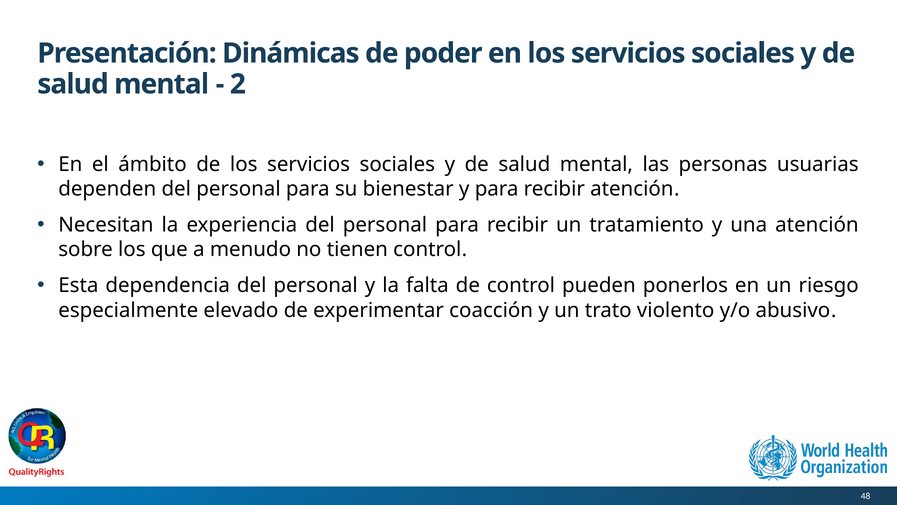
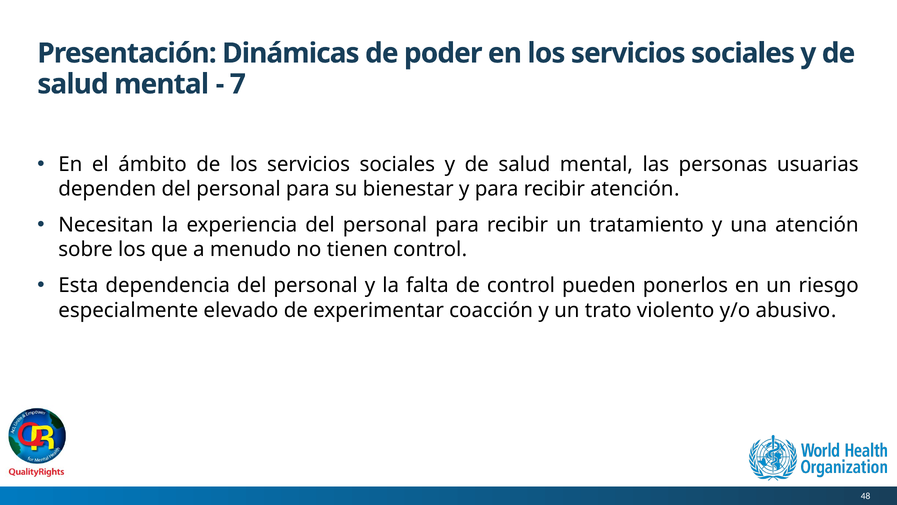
2: 2 -> 7
